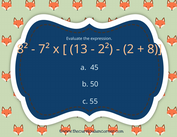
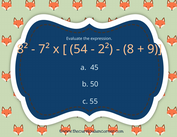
13: 13 -> 54
2: 2 -> 8
8: 8 -> 9
